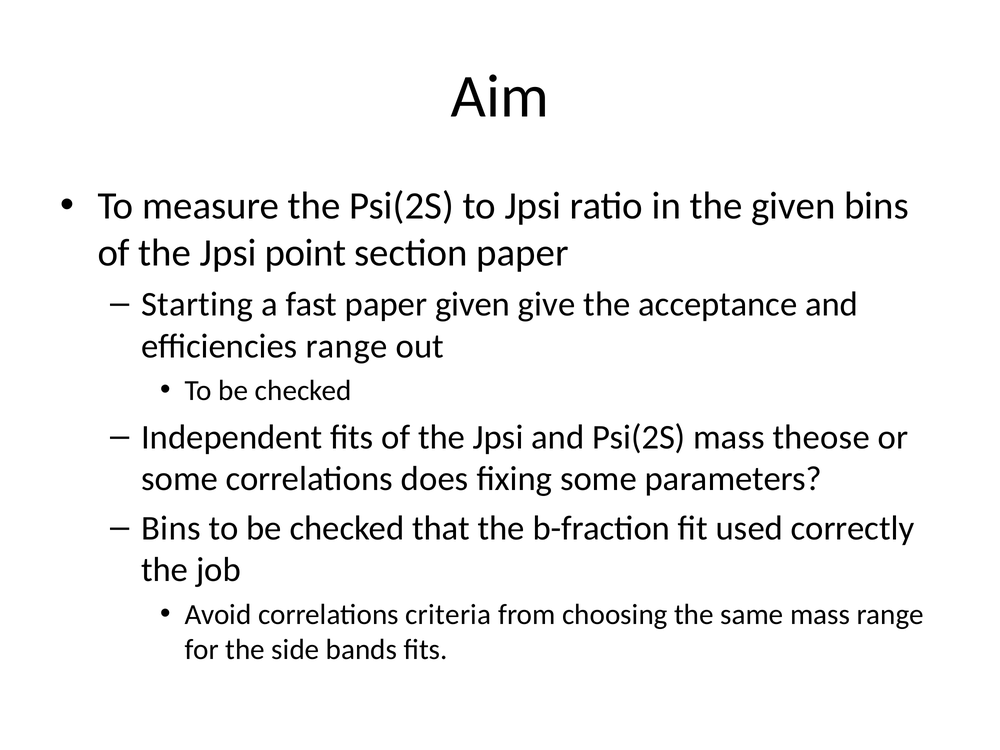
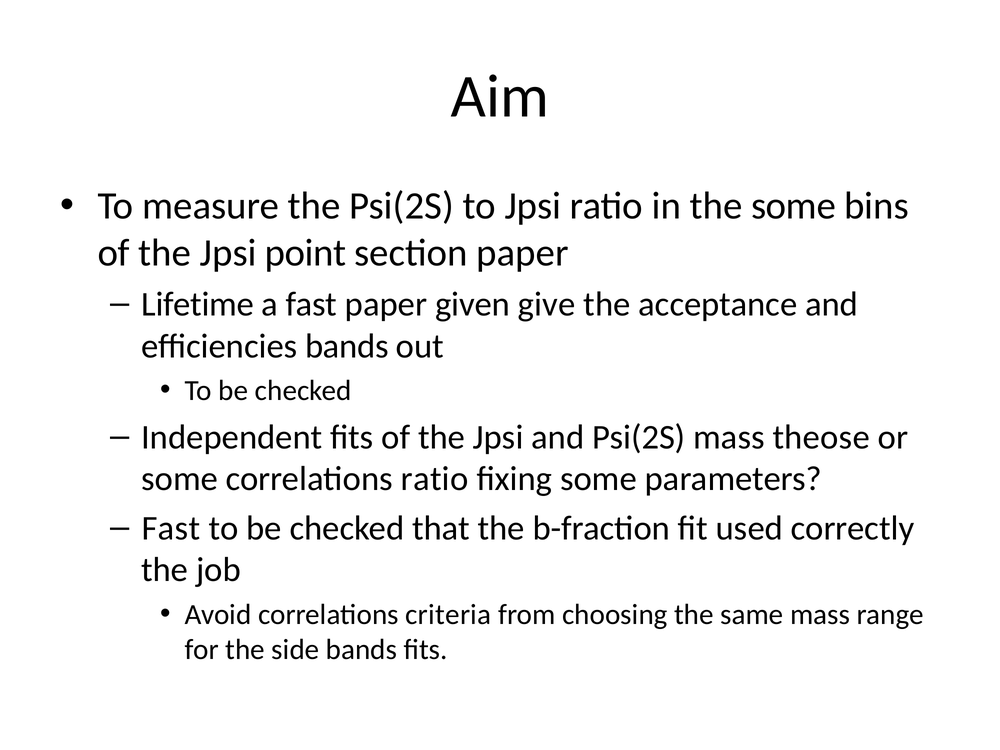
the given: given -> some
Starting: Starting -> Lifetime
efficiencies range: range -> bands
correlations does: does -> ratio
Bins at (171, 528): Bins -> Fast
